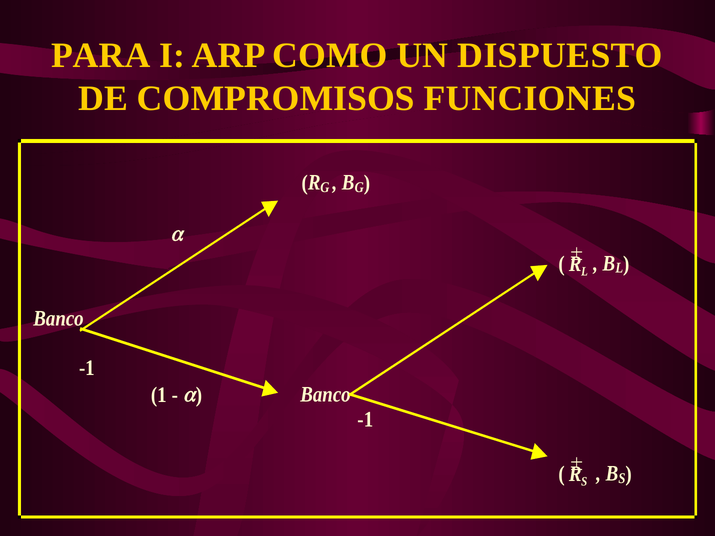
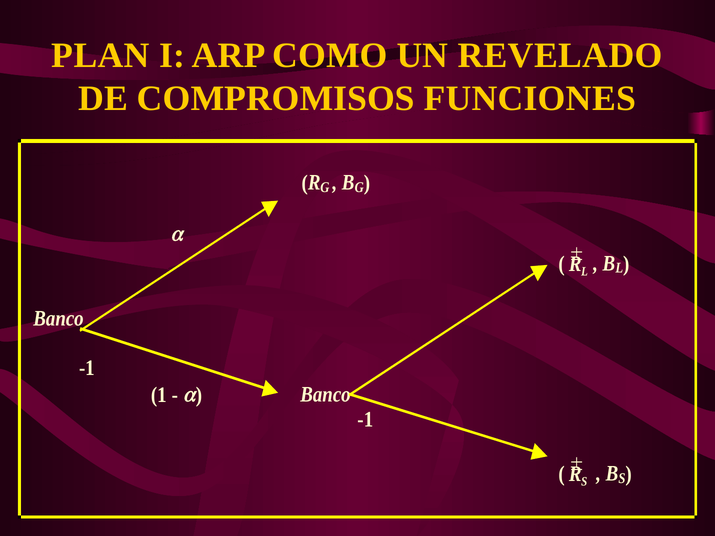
PARA: PARA -> PLAN
DISPUESTO: DISPUESTO -> REVELADO
